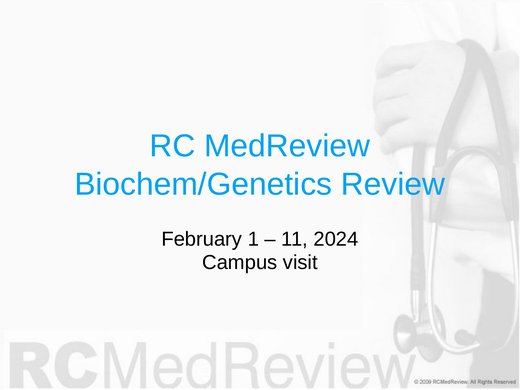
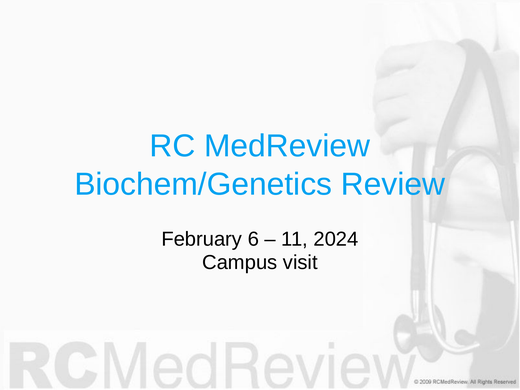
1: 1 -> 6
